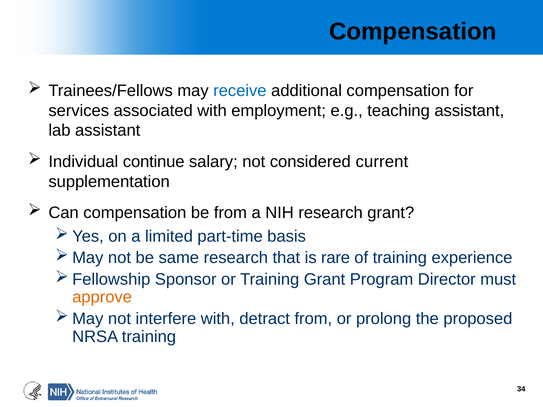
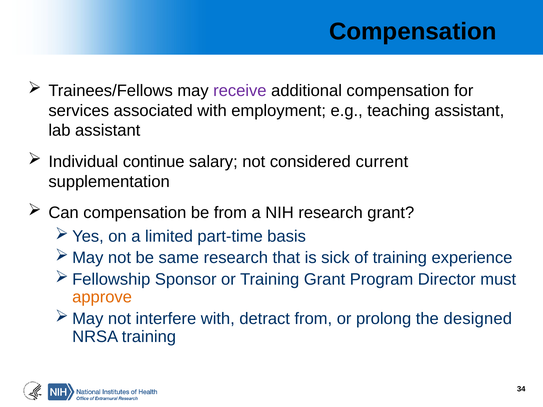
receive colour: blue -> purple
rare: rare -> sick
proposed: proposed -> designed
